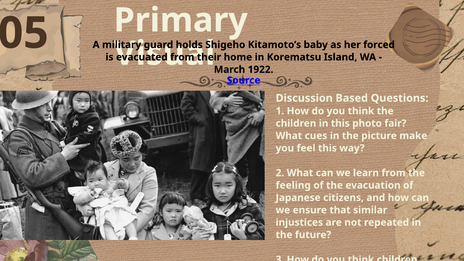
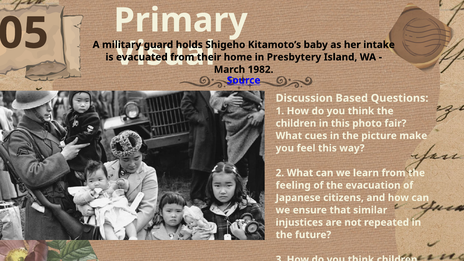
forced: forced -> intake
Korematsu: Korematsu -> Presbytery
1922: 1922 -> 1982
